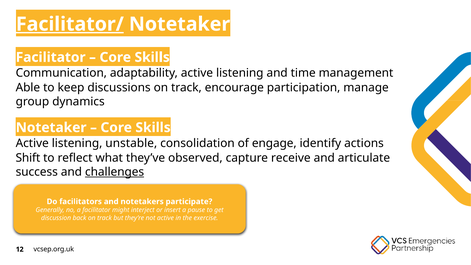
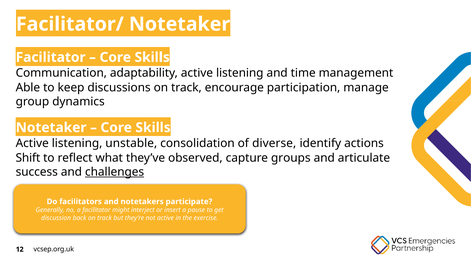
Facilitator/ underline: present -> none
engage: engage -> diverse
receive: receive -> groups
